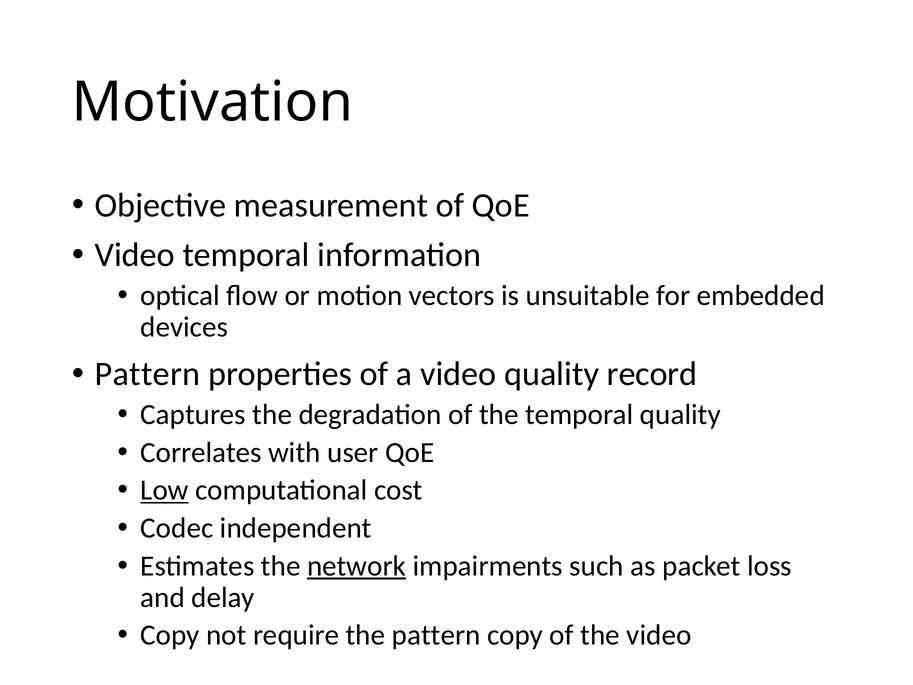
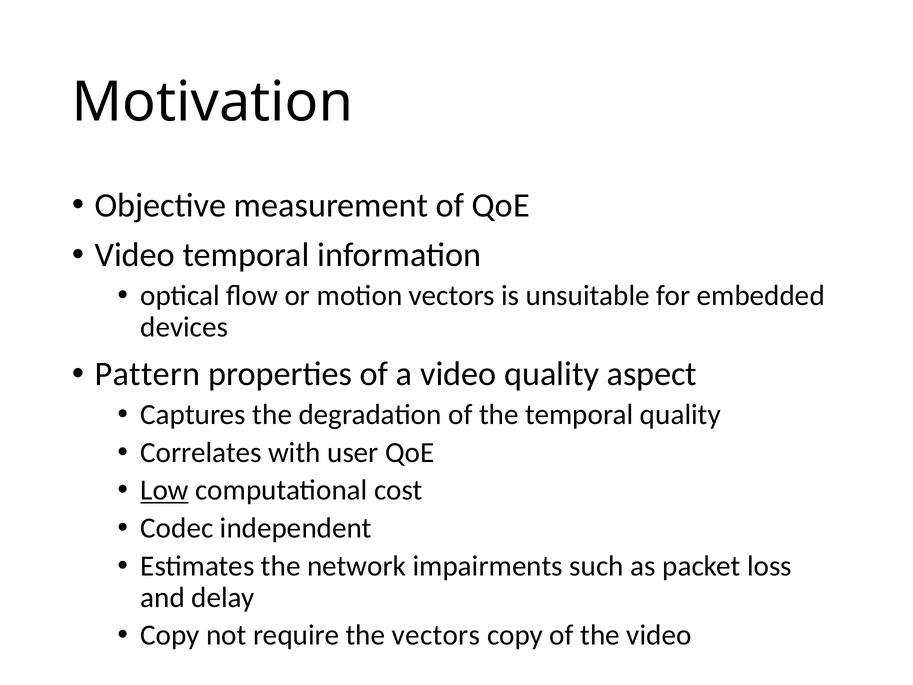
record: record -> aspect
network underline: present -> none
the pattern: pattern -> vectors
